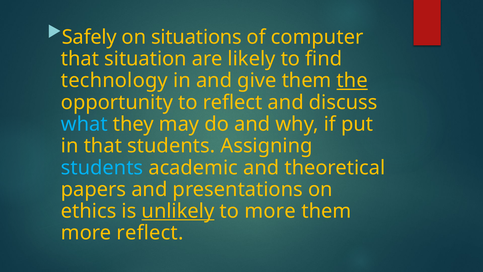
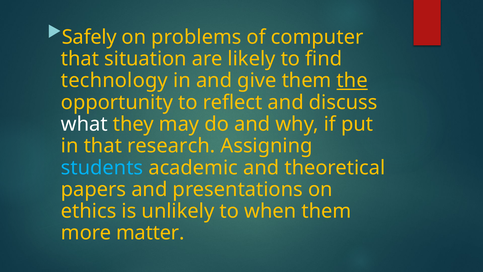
situations: situations -> problems
what colour: light blue -> white
that students: students -> research
unlikely underline: present -> none
to more: more -> when
more reflect: reflect -> matter
